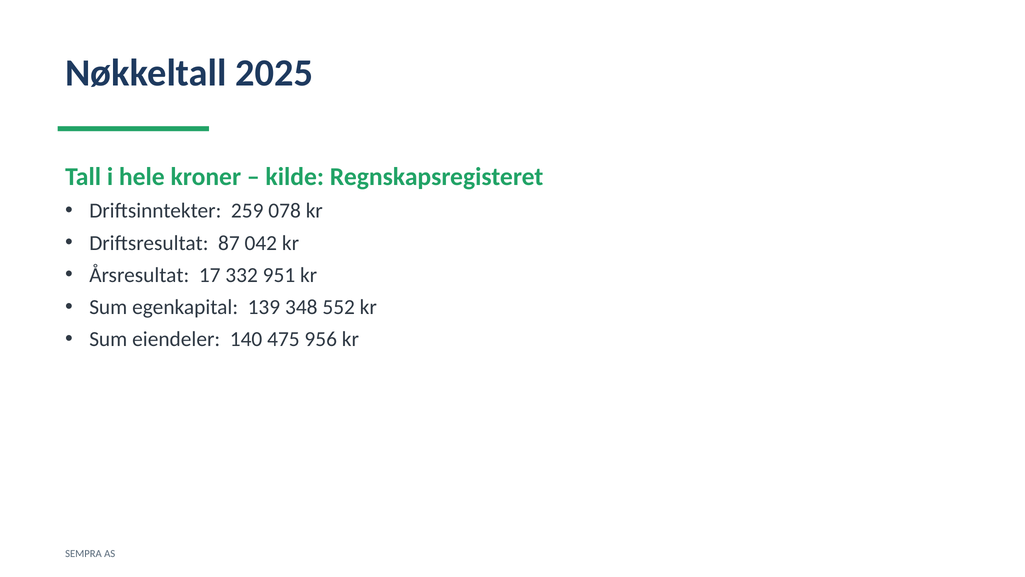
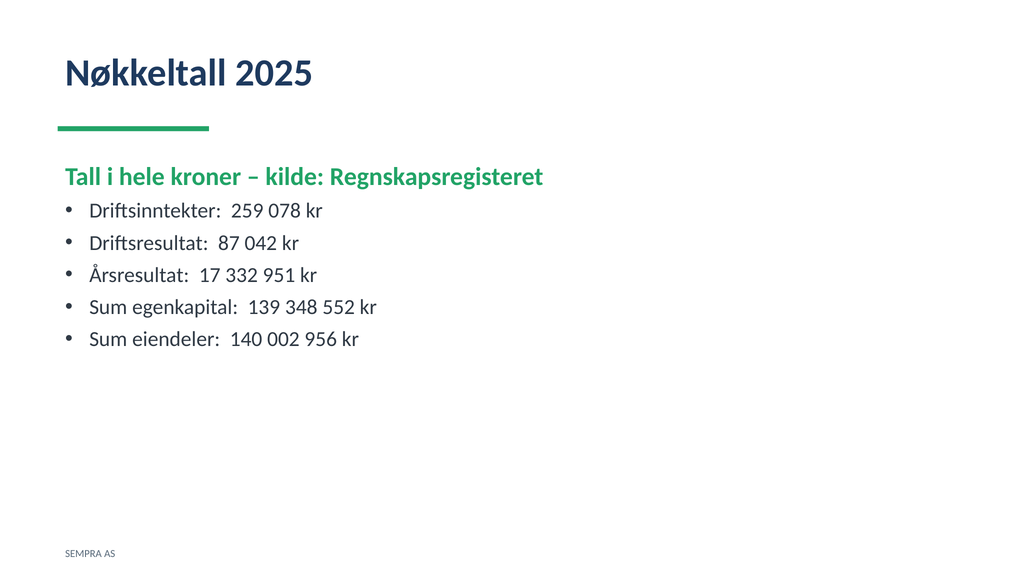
475: 475 -> 002
